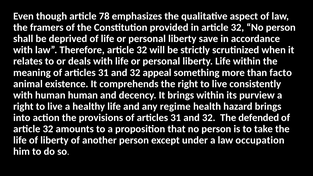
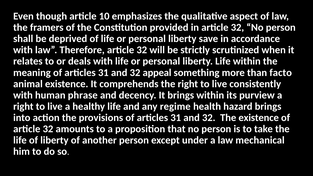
78: 78 -> 10
human human: human -> phrase
The defended: defended -> existence
occupation: occupation -> mechanical
